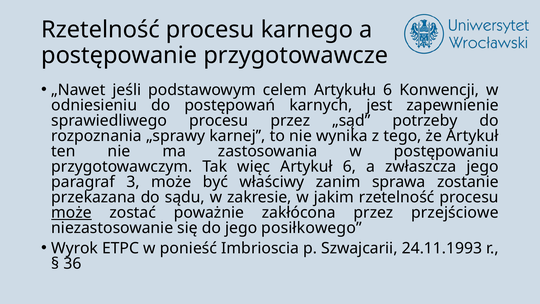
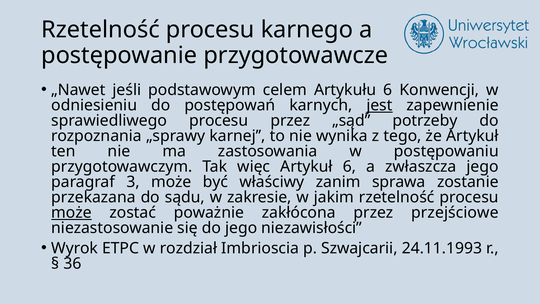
jest underline: none -> present
posiłkowego: posiłkowego -> niezawisłości
ponieść: ponieść -> rozdział
